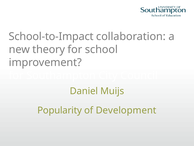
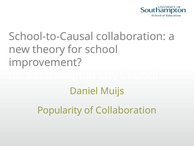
School-to-Impact: School-to-Impact -> School-to-Causal
of Development: Development -> Collaboration
